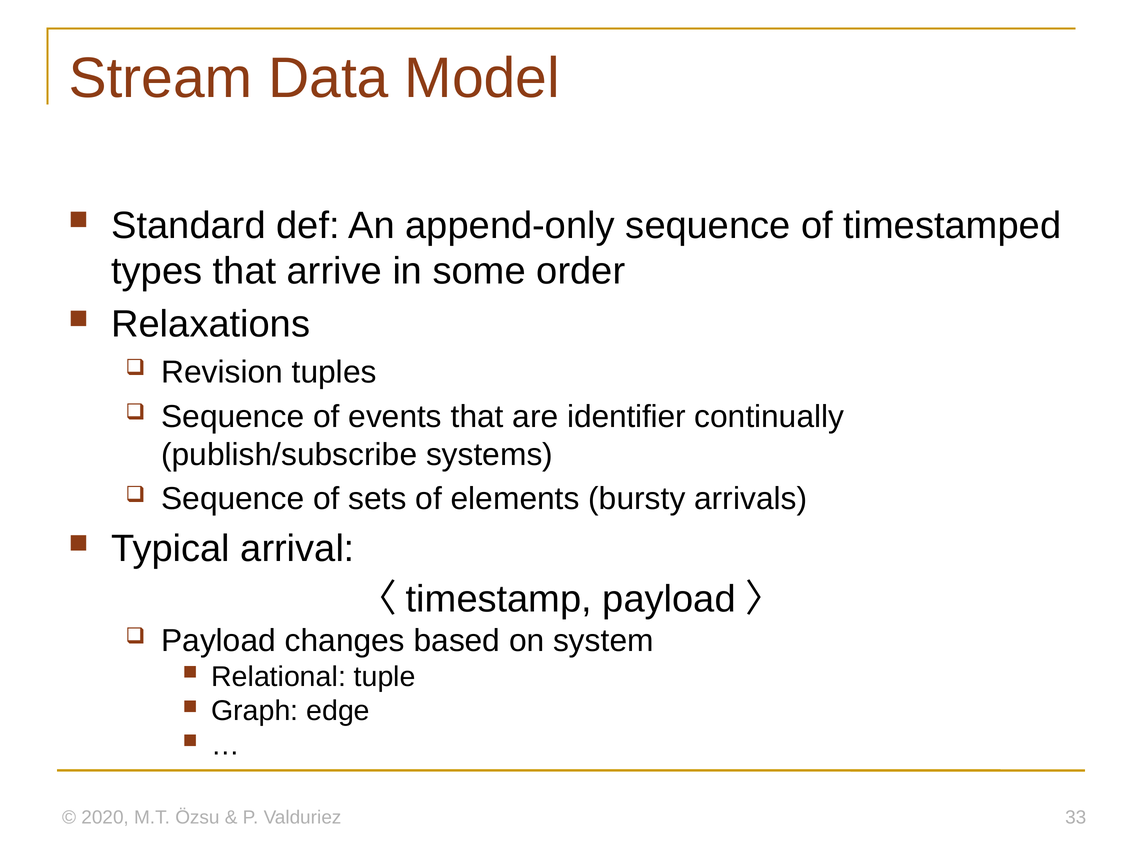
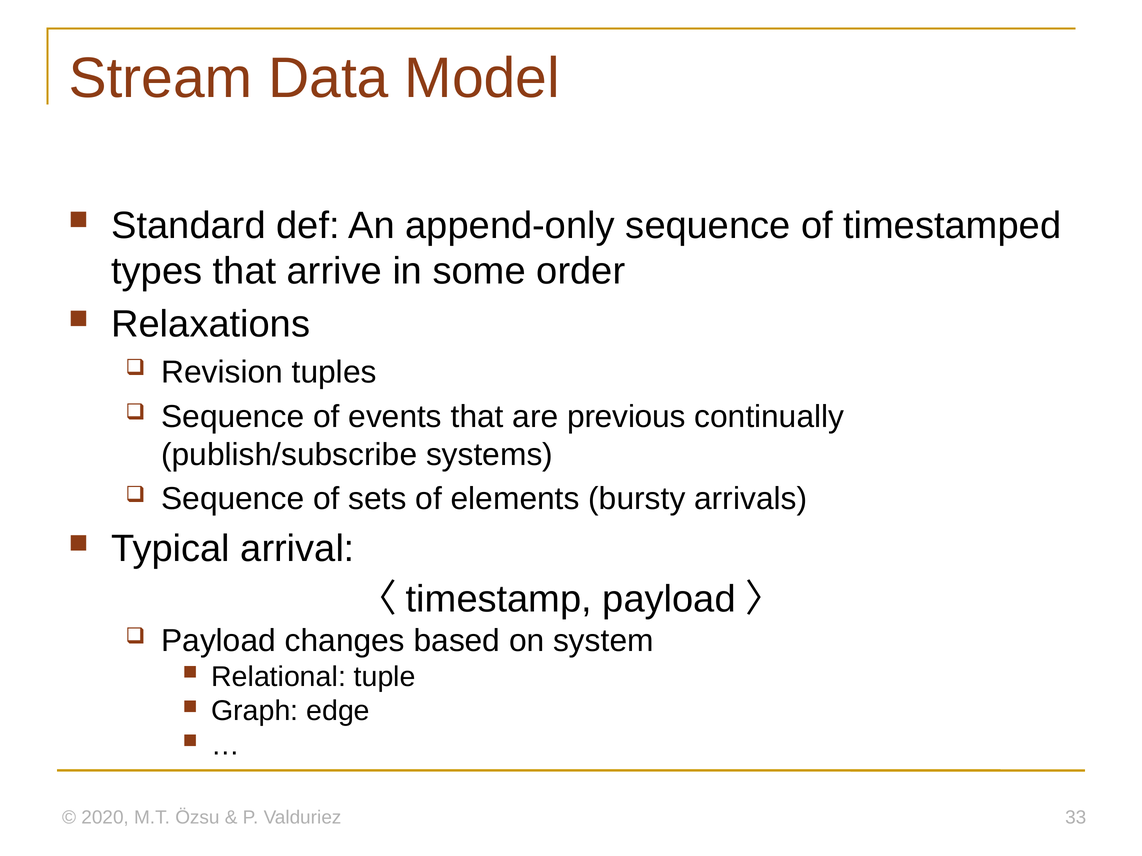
identifier: identifier -> previous
